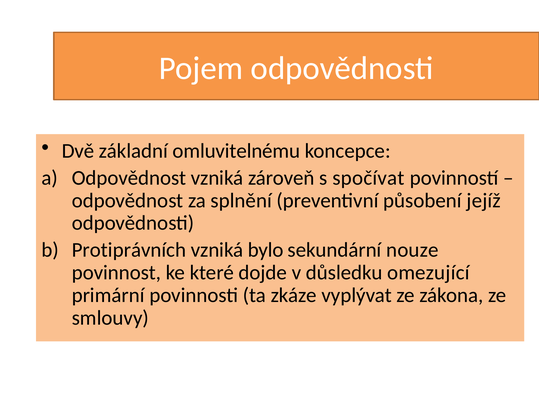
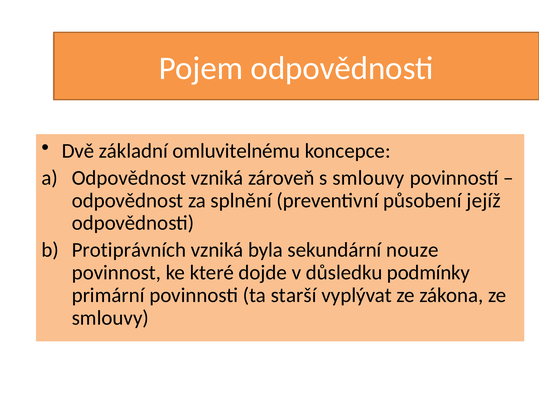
s spočívat: spočívat -> smlouvy
bylo: bylo -> byla
omezující: omezující -> podmínky
zkáze: zkáze -> starší
